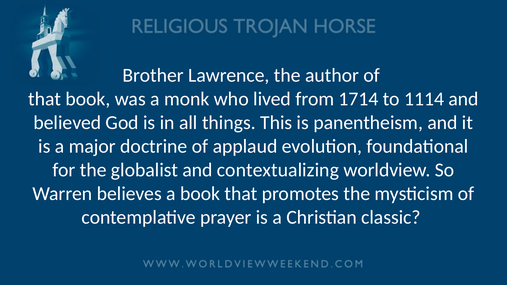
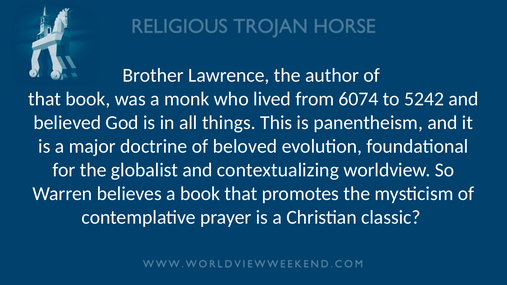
1714: 1714 -> 6074
1114: 1114 -> 5242
applaud: applaud -> beloved
